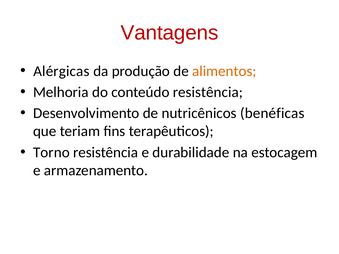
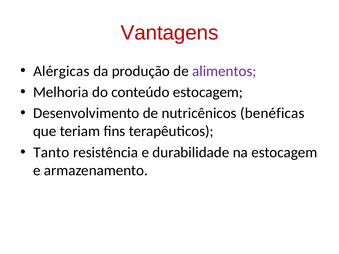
alimentos colour: orange -> purple
conteúdo resistência: resistência -> estocagem
Torno: Torno -> Tanto
